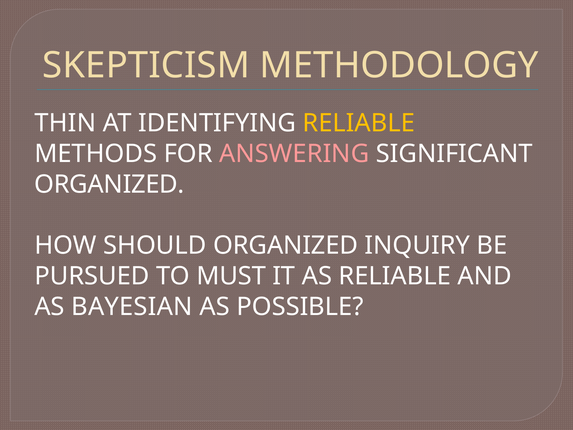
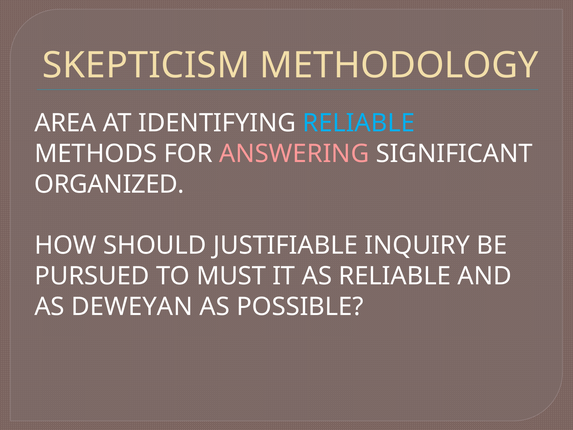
THIN: THIN -> AREA
RELIABLE at (359, 123) colour: yellow -> light blue
SHOULD ORGANIZED: ORGANIZED -> JUSTIFIABLE
BAYESIAN: BAYESIAN -> DEWEYAN
